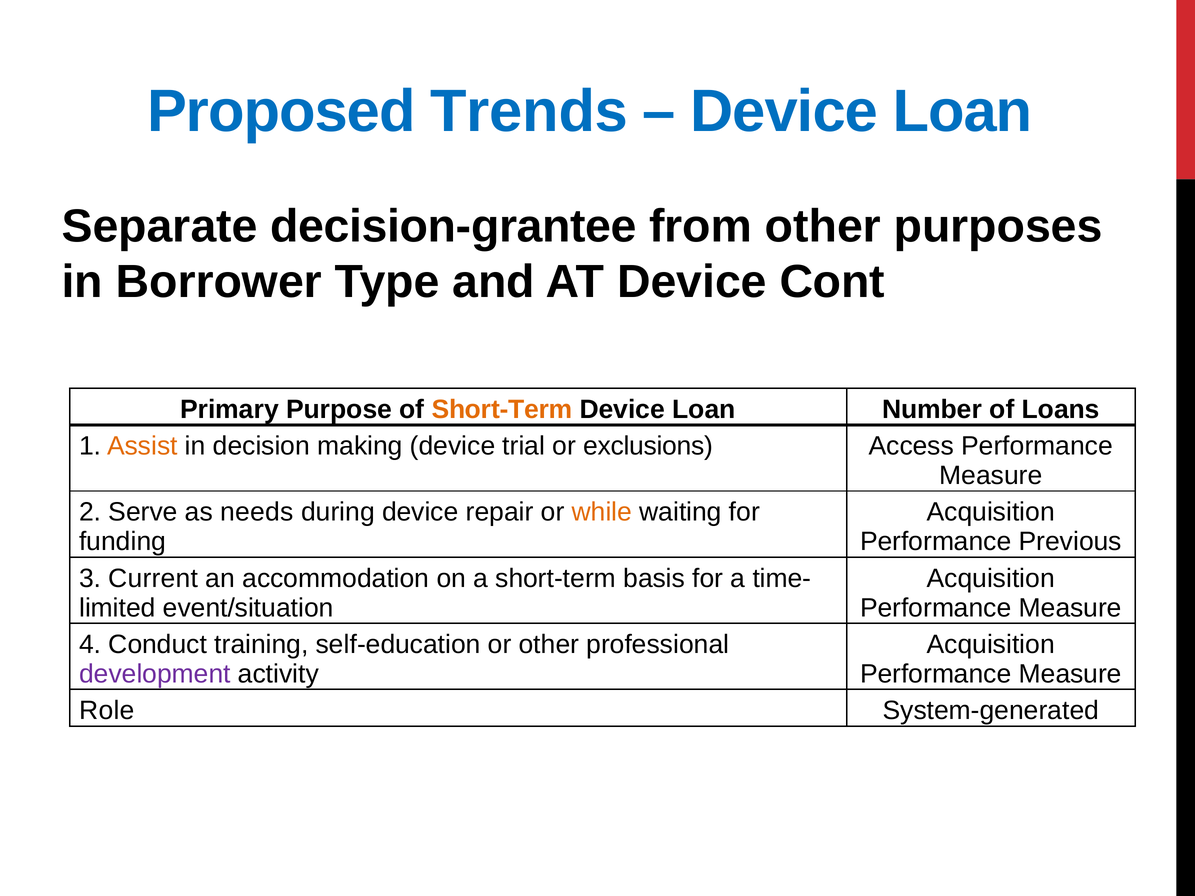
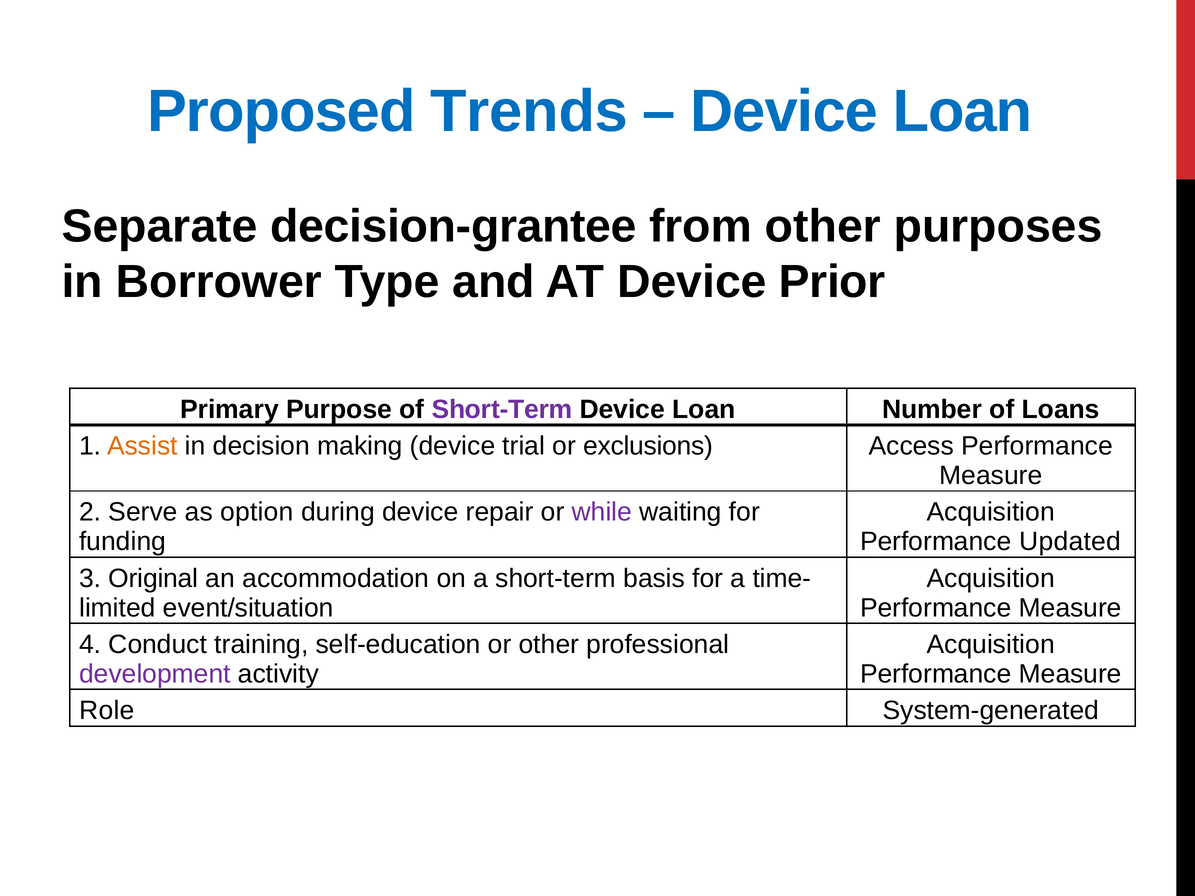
Cont: Cont -> Prior
Short-Term at (502, 410) colour: orange -> purple
needs: needs -> option
while colour: orange -> purple
Previous: Previous -> Updated
Current: Current -> Original
